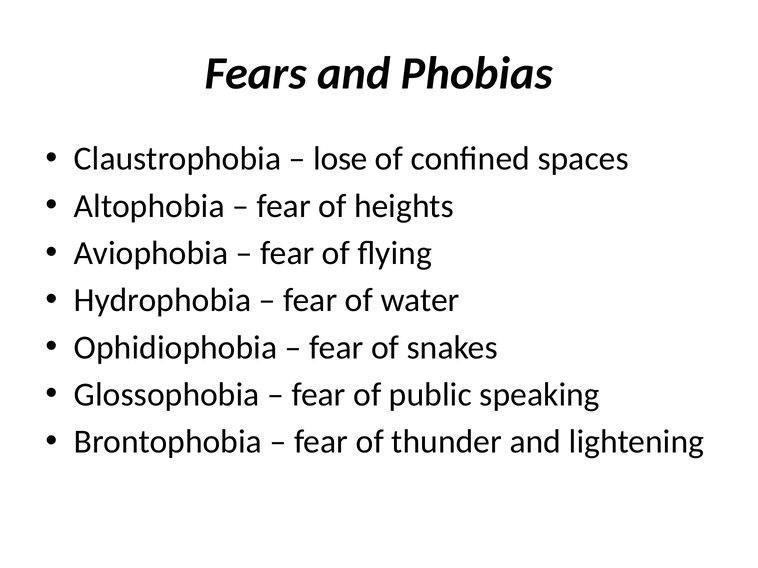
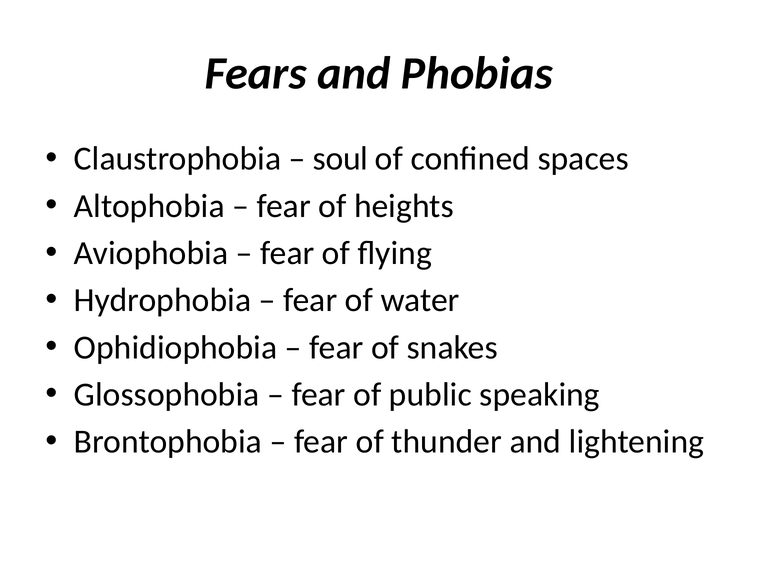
lose: lose -> soul
